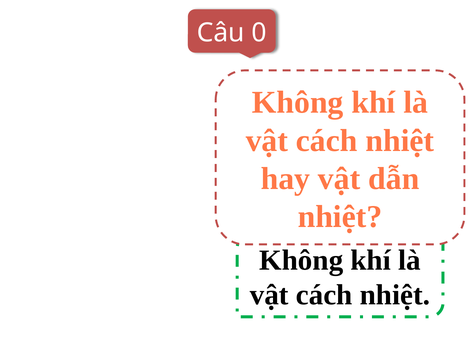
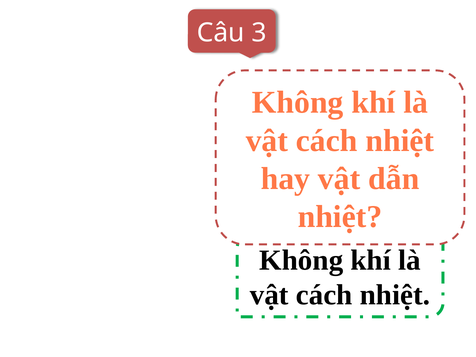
0: 0 -> 3
